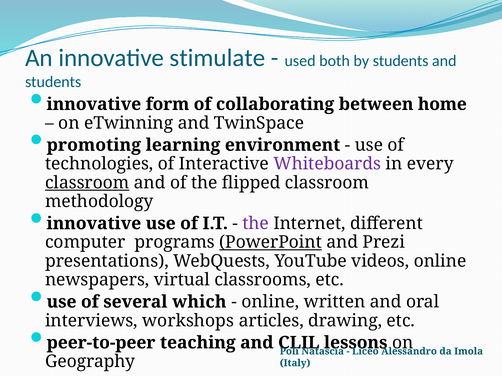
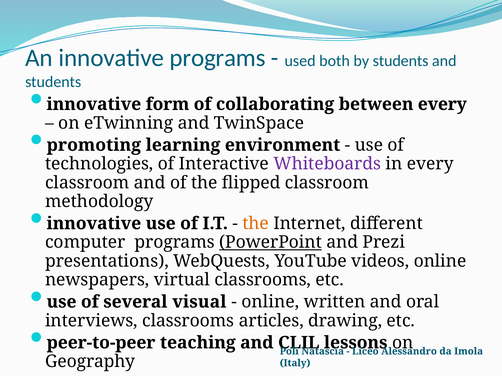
innovative stimulate: stimulate -> programs
between home: home -> every
classroom at (87, 183) underline: present -> none
the at (256, 224) colour: purple -> orange
which: which -> visual
interviews workshops: workshops -> classrooms
